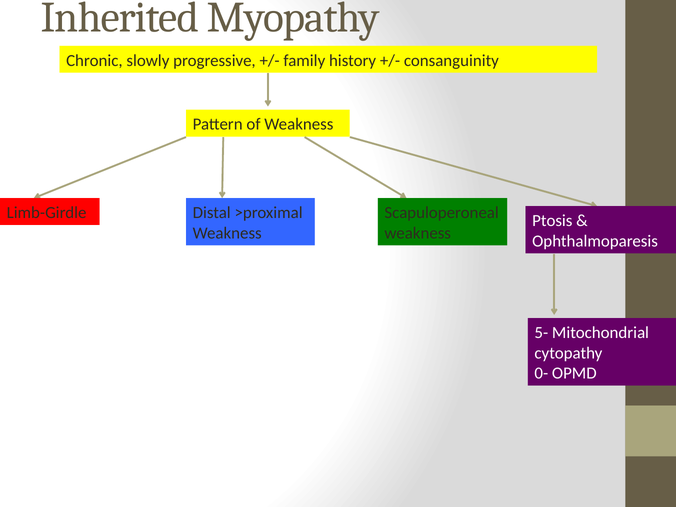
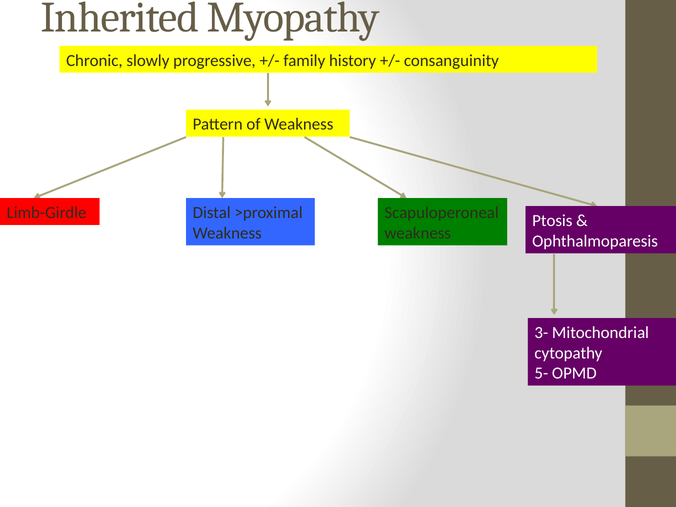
5-: 5- -> 3-
0-: 0- -> 5-
